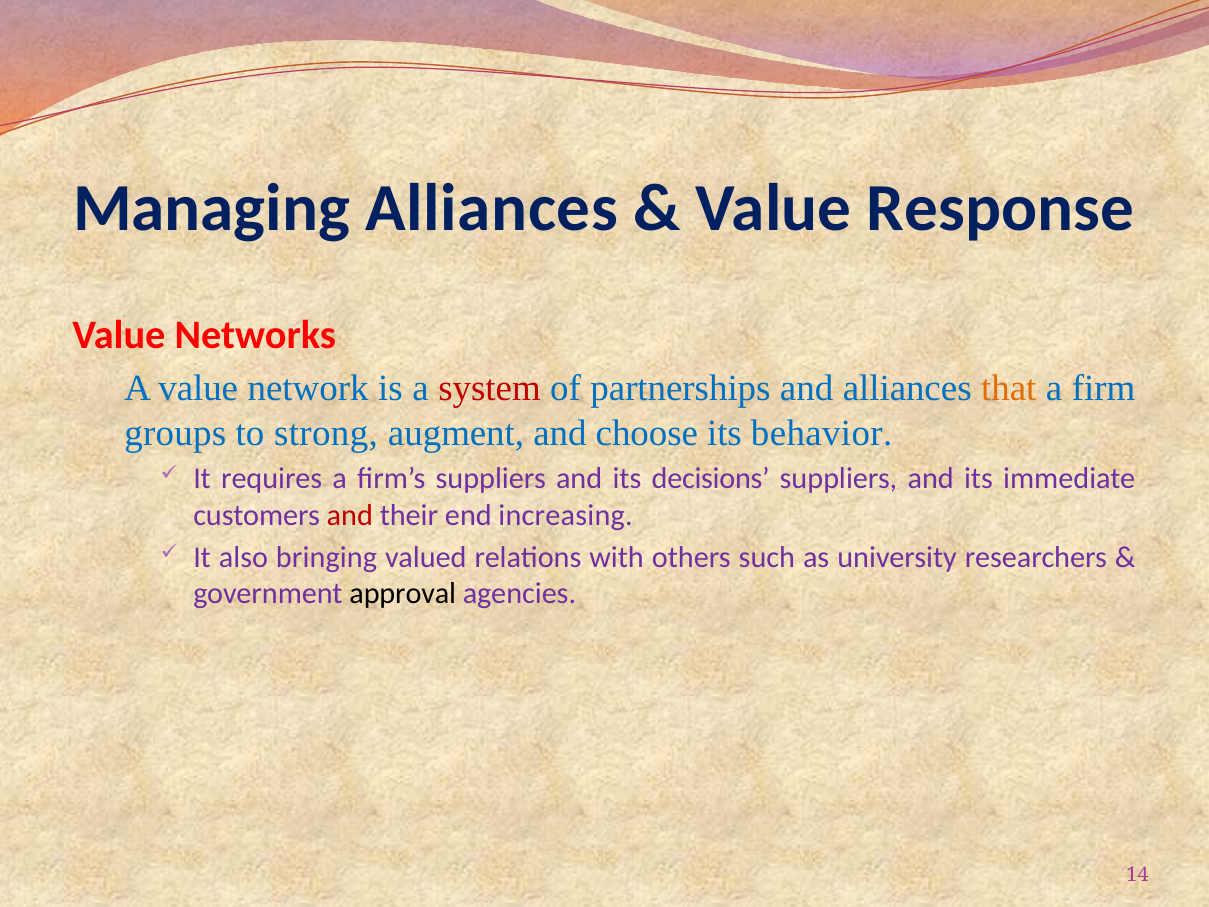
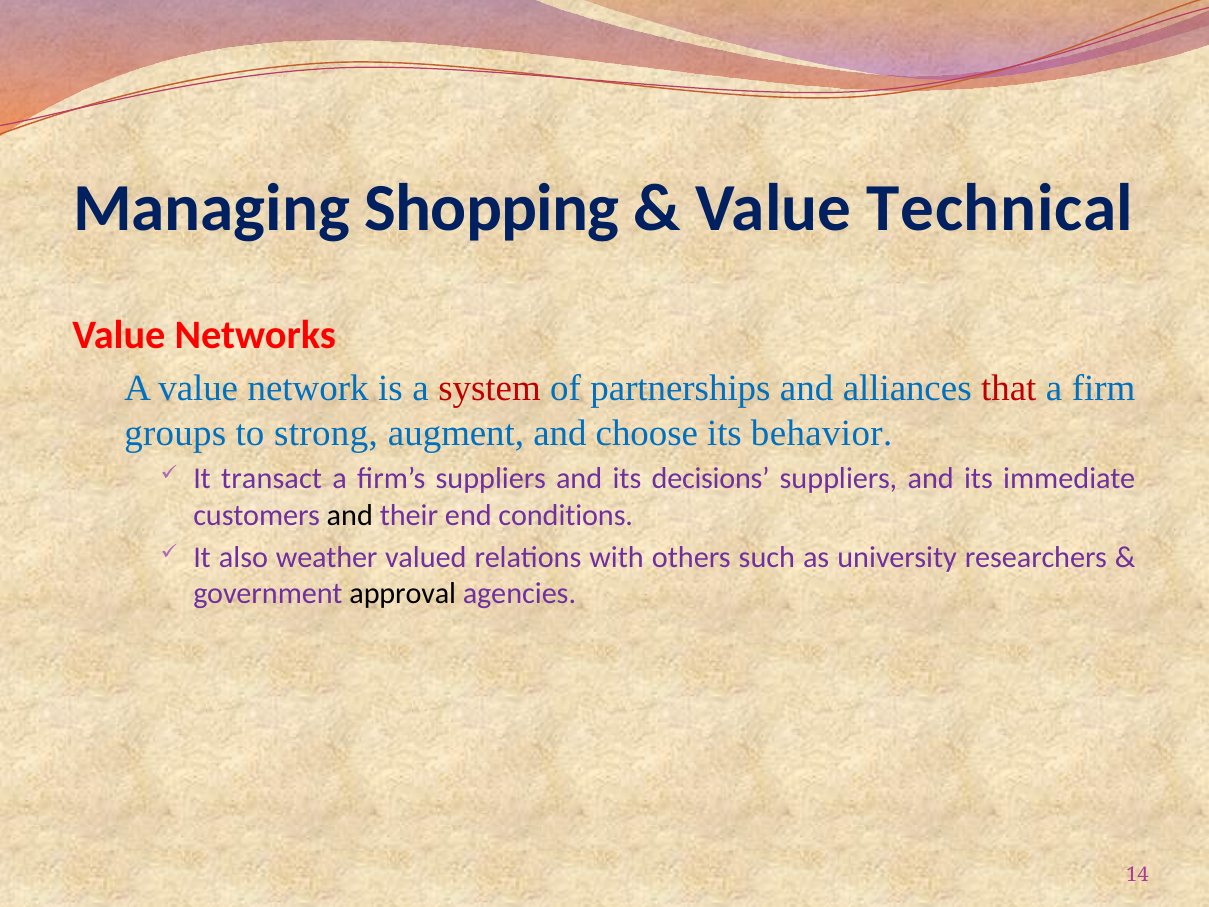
Managing Alliances: Alliances -> Shopping
Response: Response -> Technical
that colour: orange -> red
requires: requires -> transact
and at (350, 515) colour: red -> black
increasing: increasing -> conditions
bringing: bringing -> weather
